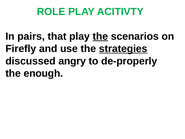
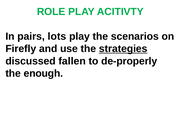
that: that -> lots
the at (100, 36) underline: present -> none
angry: angry -> fallen
